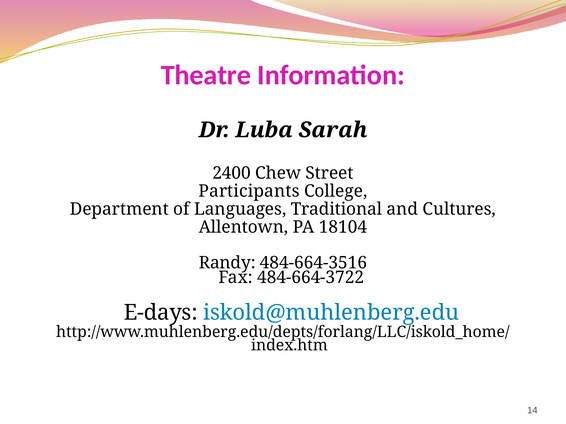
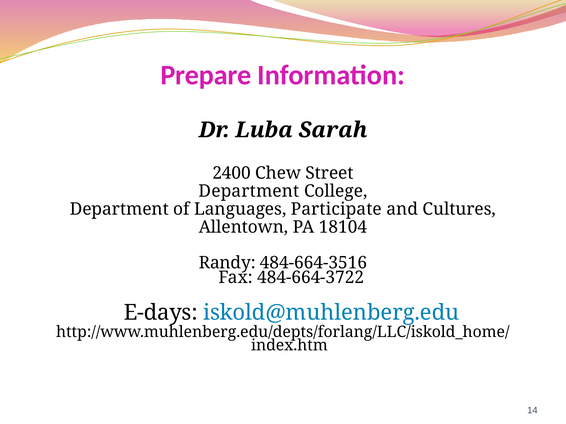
Theatre: Theatre -> Prepare
Participants at (249, 191): Participants -> Department
Traditional: Traditional -> Participate
